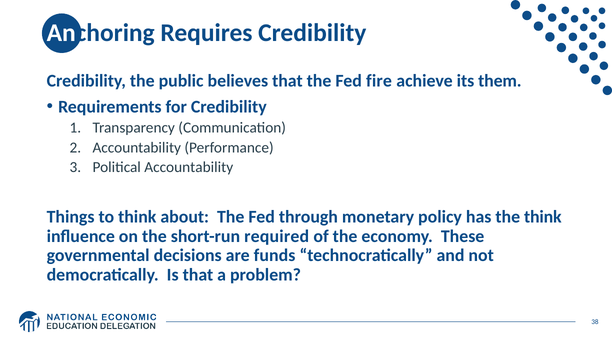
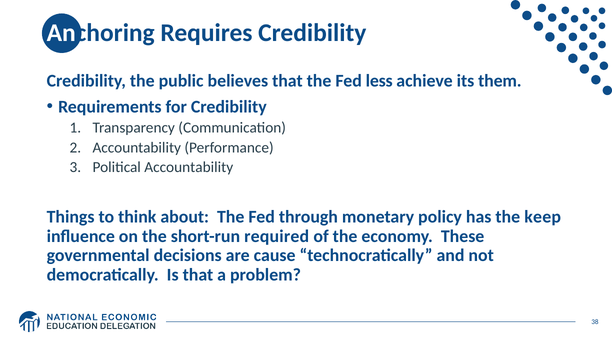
fire: fire -> less
the think: think -> keep
funds: funds -> cause
